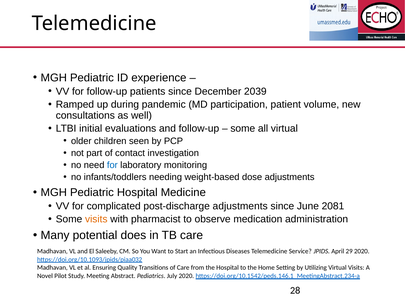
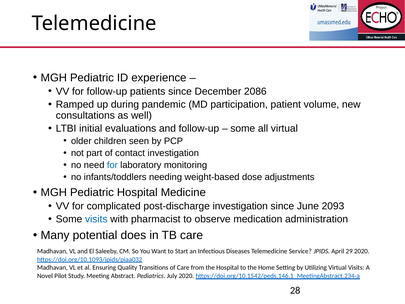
2039: 2039 -> 2086
post-discharge adjustments: adjustments -> investigation
2081: 2081 -> 2093
visits at (96, 219) colour: orange -> blue
